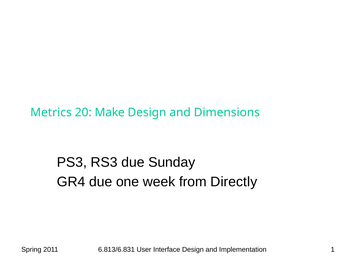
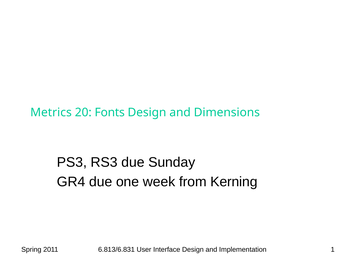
Make: Make -> Fonts
Directly: Directly -> Kerning
